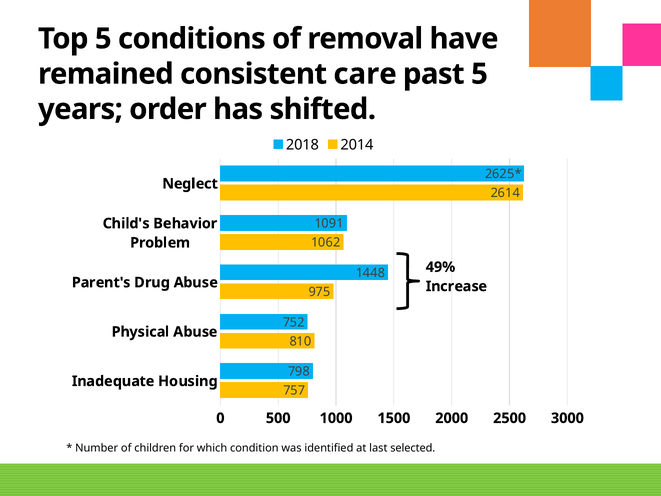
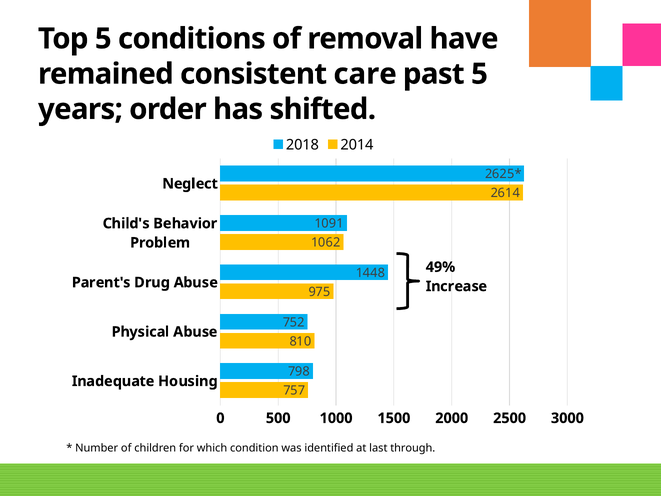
selected: selected -> through
